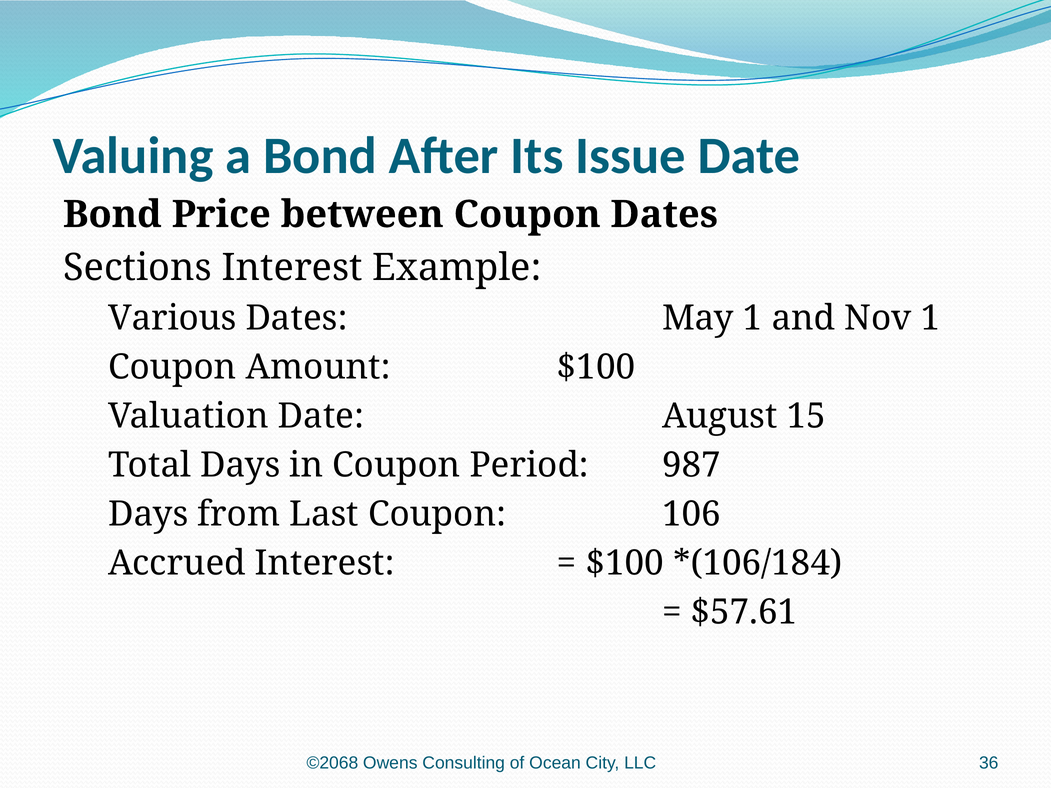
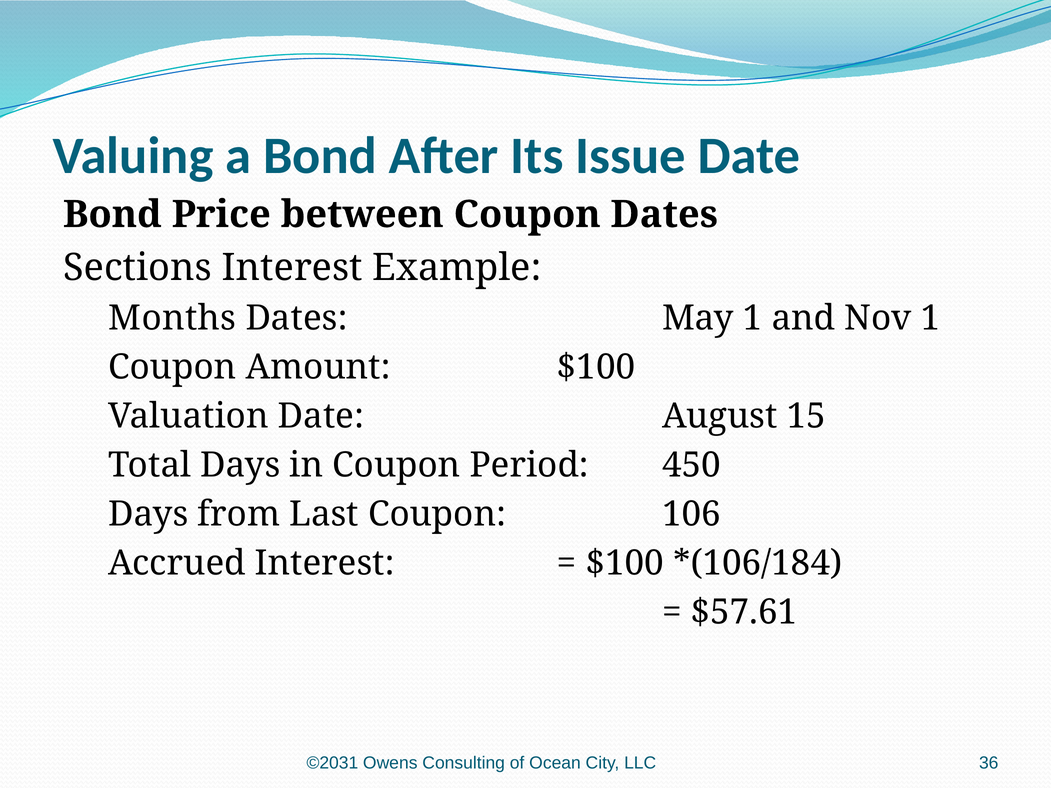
Various: Various -> Months
987: 987 -> 450
©2068: ©2068 -> ©2031
